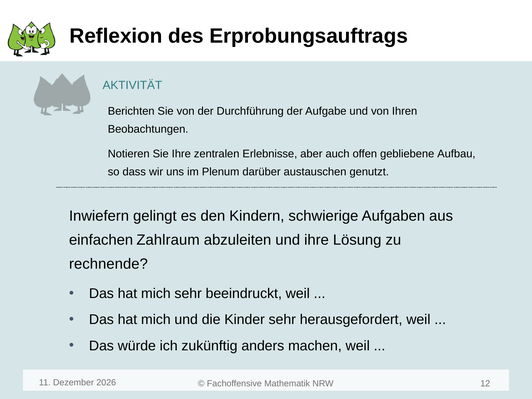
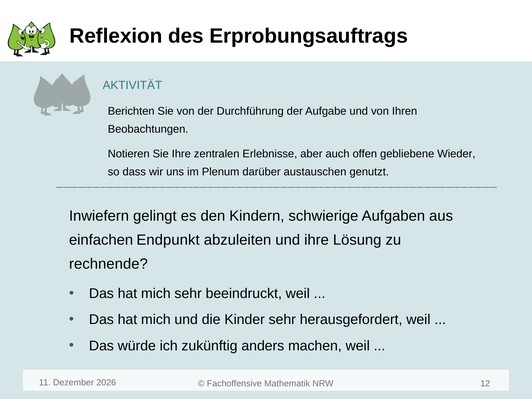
Aufbau: Aufbau -> Wieder
Zahlraum: Zahlraum -> Endpunkt
